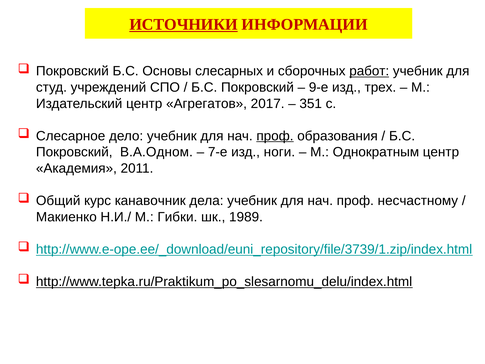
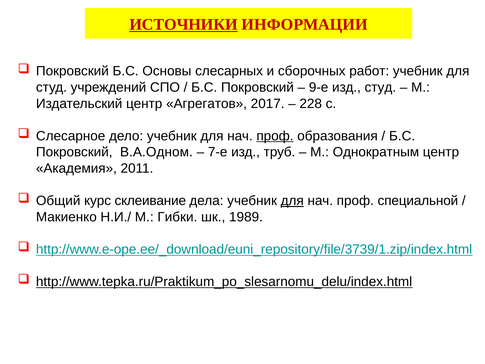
работ underline: present -> none
изд трех: трех -> студ
351: 351 -> 228
ноги: ноги -> труб
канавочник: канавочник -> склеивание
для at (292, 201) underline: none -> present
несчастному: несчастному -> специальной
